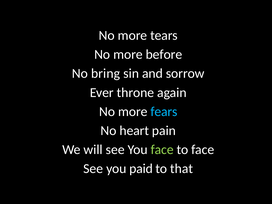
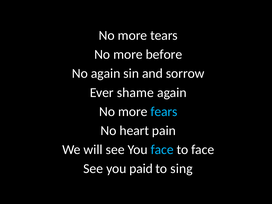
No bring: bring -> again
throne: throne -> shame
face at (162, 150) colour: light green -> light blue
that: that -> sing
